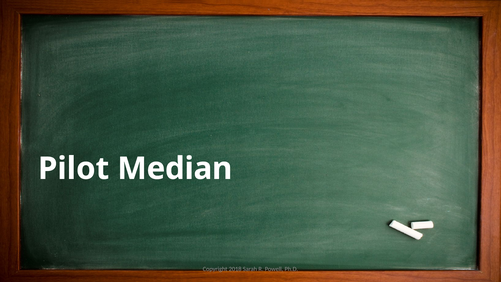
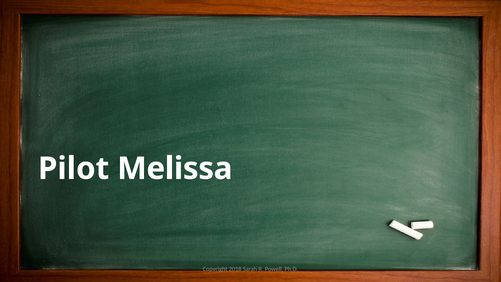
Median: Median -> Melissa
